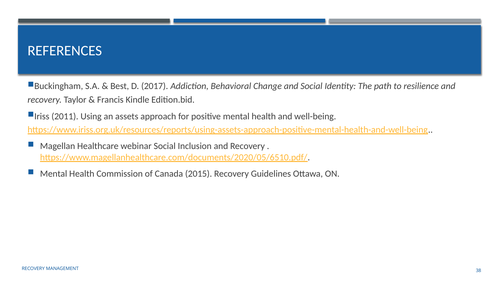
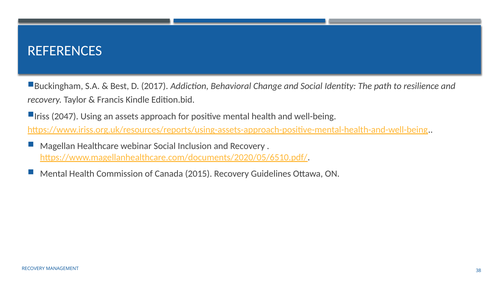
2011: 2011 -> 2047
